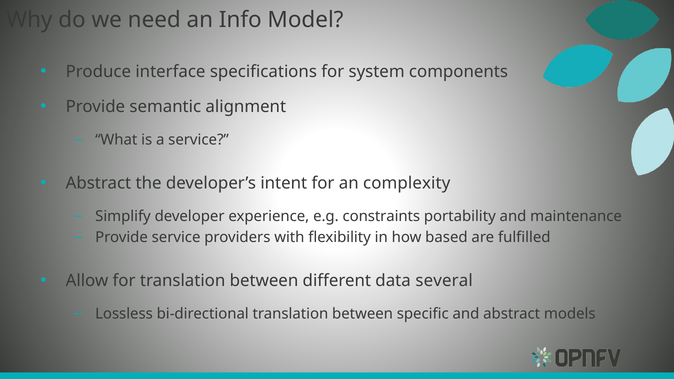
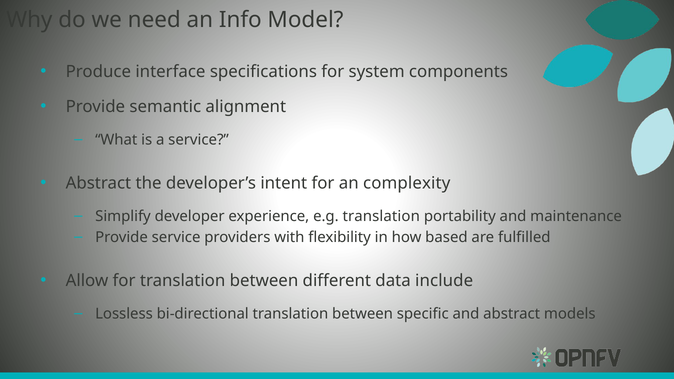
e.g constraints: constraints -> translation
several: several -> include
